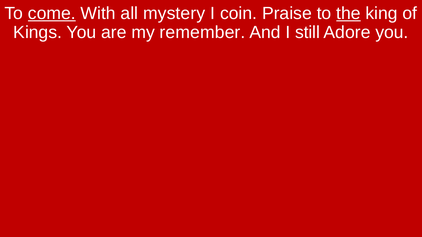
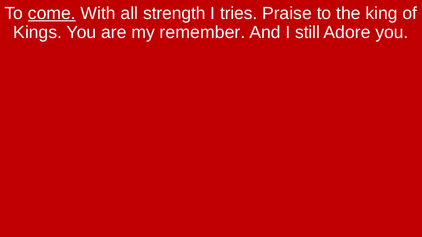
mystery: mystery -> strength
coin: coin -> tries
the underline: present -> none
